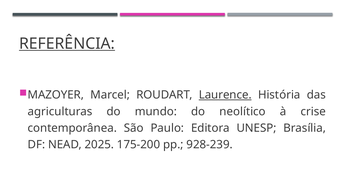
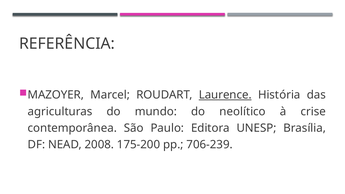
REFERÊNCIA underline: present -> none
2025: 2025 -> 2008
928-239: 928-239 -> 706-239
